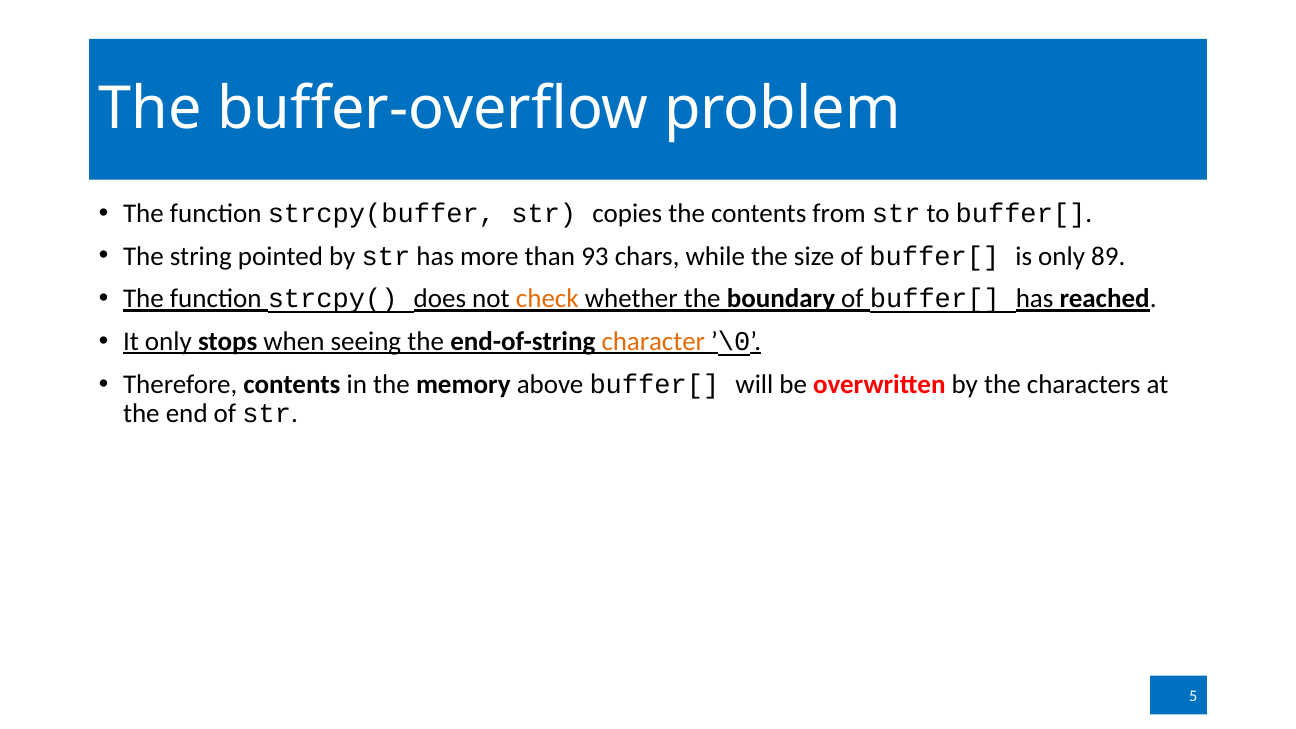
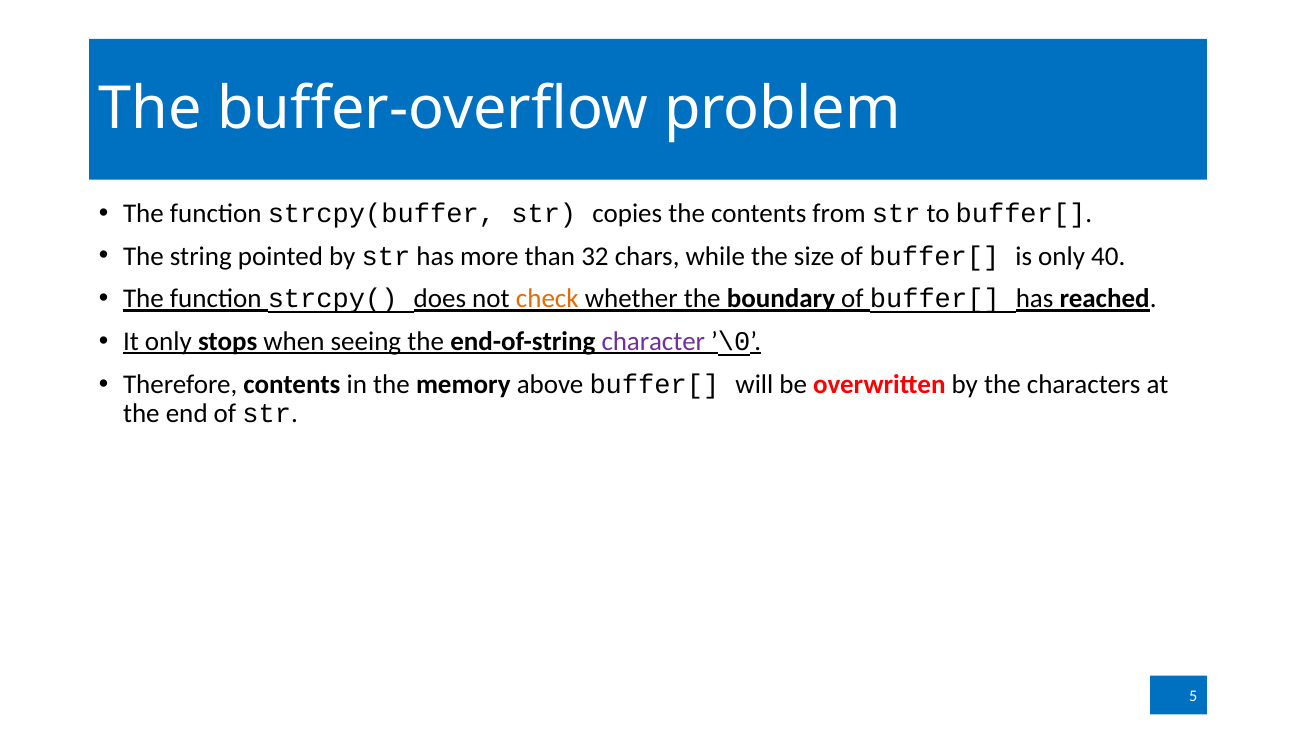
93: 93 -> 32
89: 89 -> 40
character colour: orange -> purple
